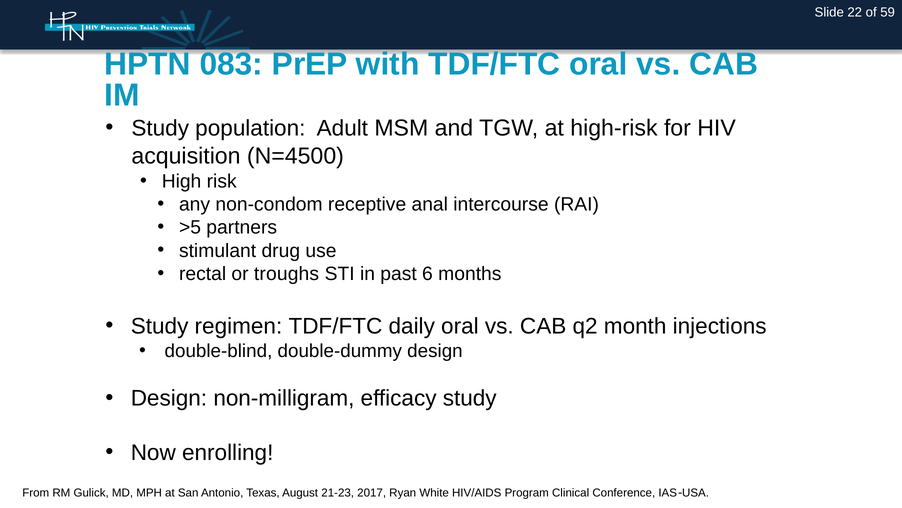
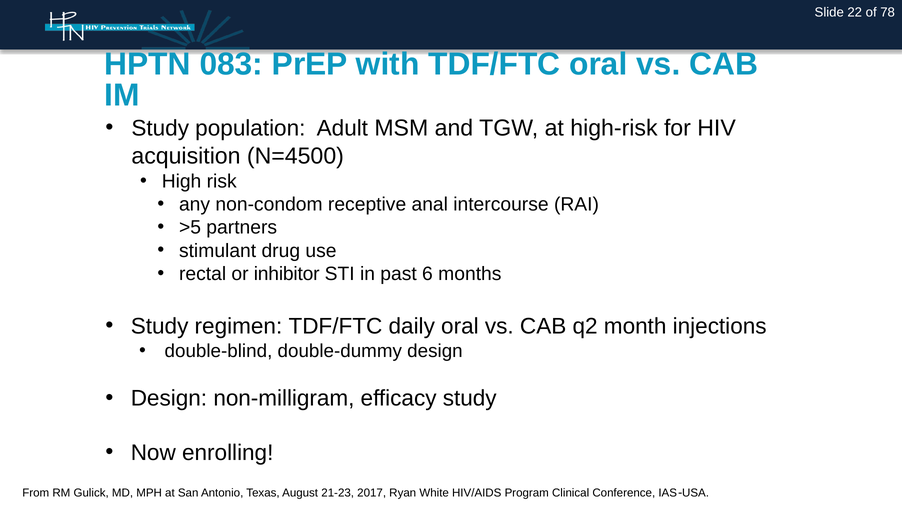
59: 59 -> 78
troughs: troughs -> inhibitor
